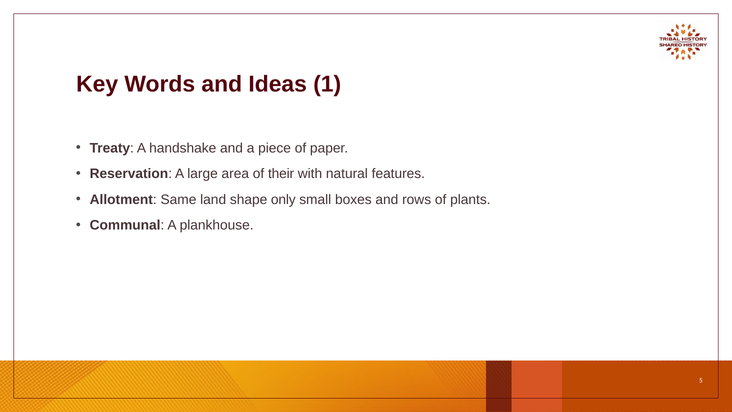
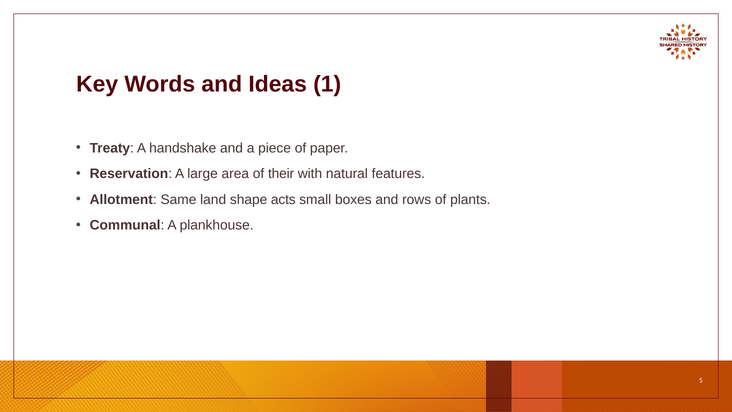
only: only -> acts
